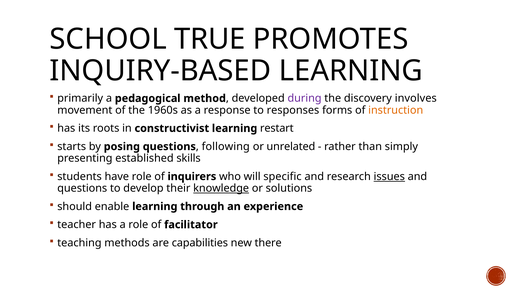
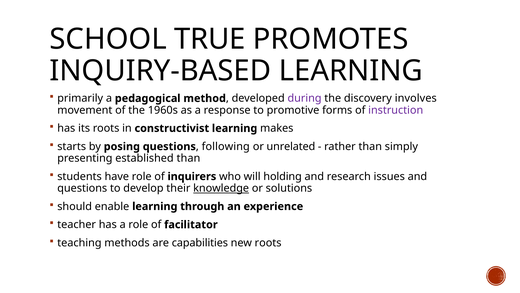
responses: responses -> promotive
instruction colour: orange -> purple
restart: restart -> makes
established skills: skills -> than
specific: specific -> holding
issues underline: present -> none
new there: there -> roots
